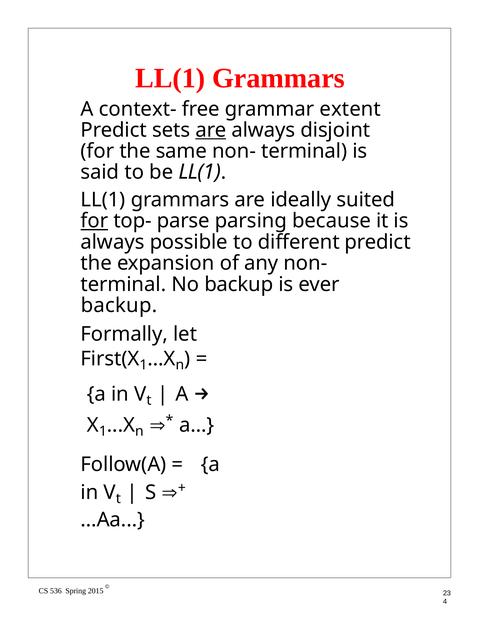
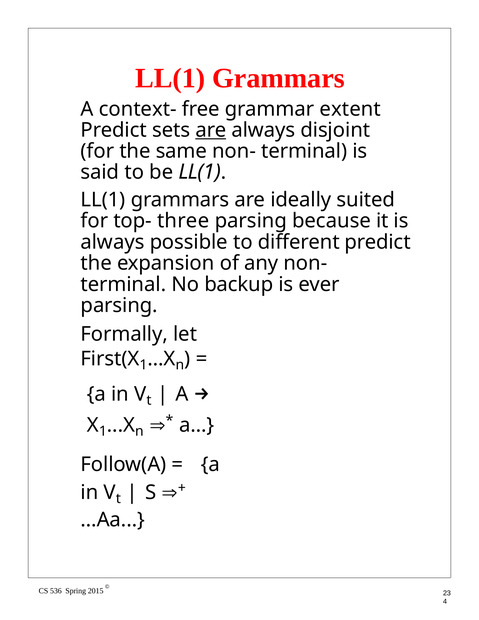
for at (94, 221) underline: present -> none
parse: parse -> three
backup at (119, 305): backup -> parsing
